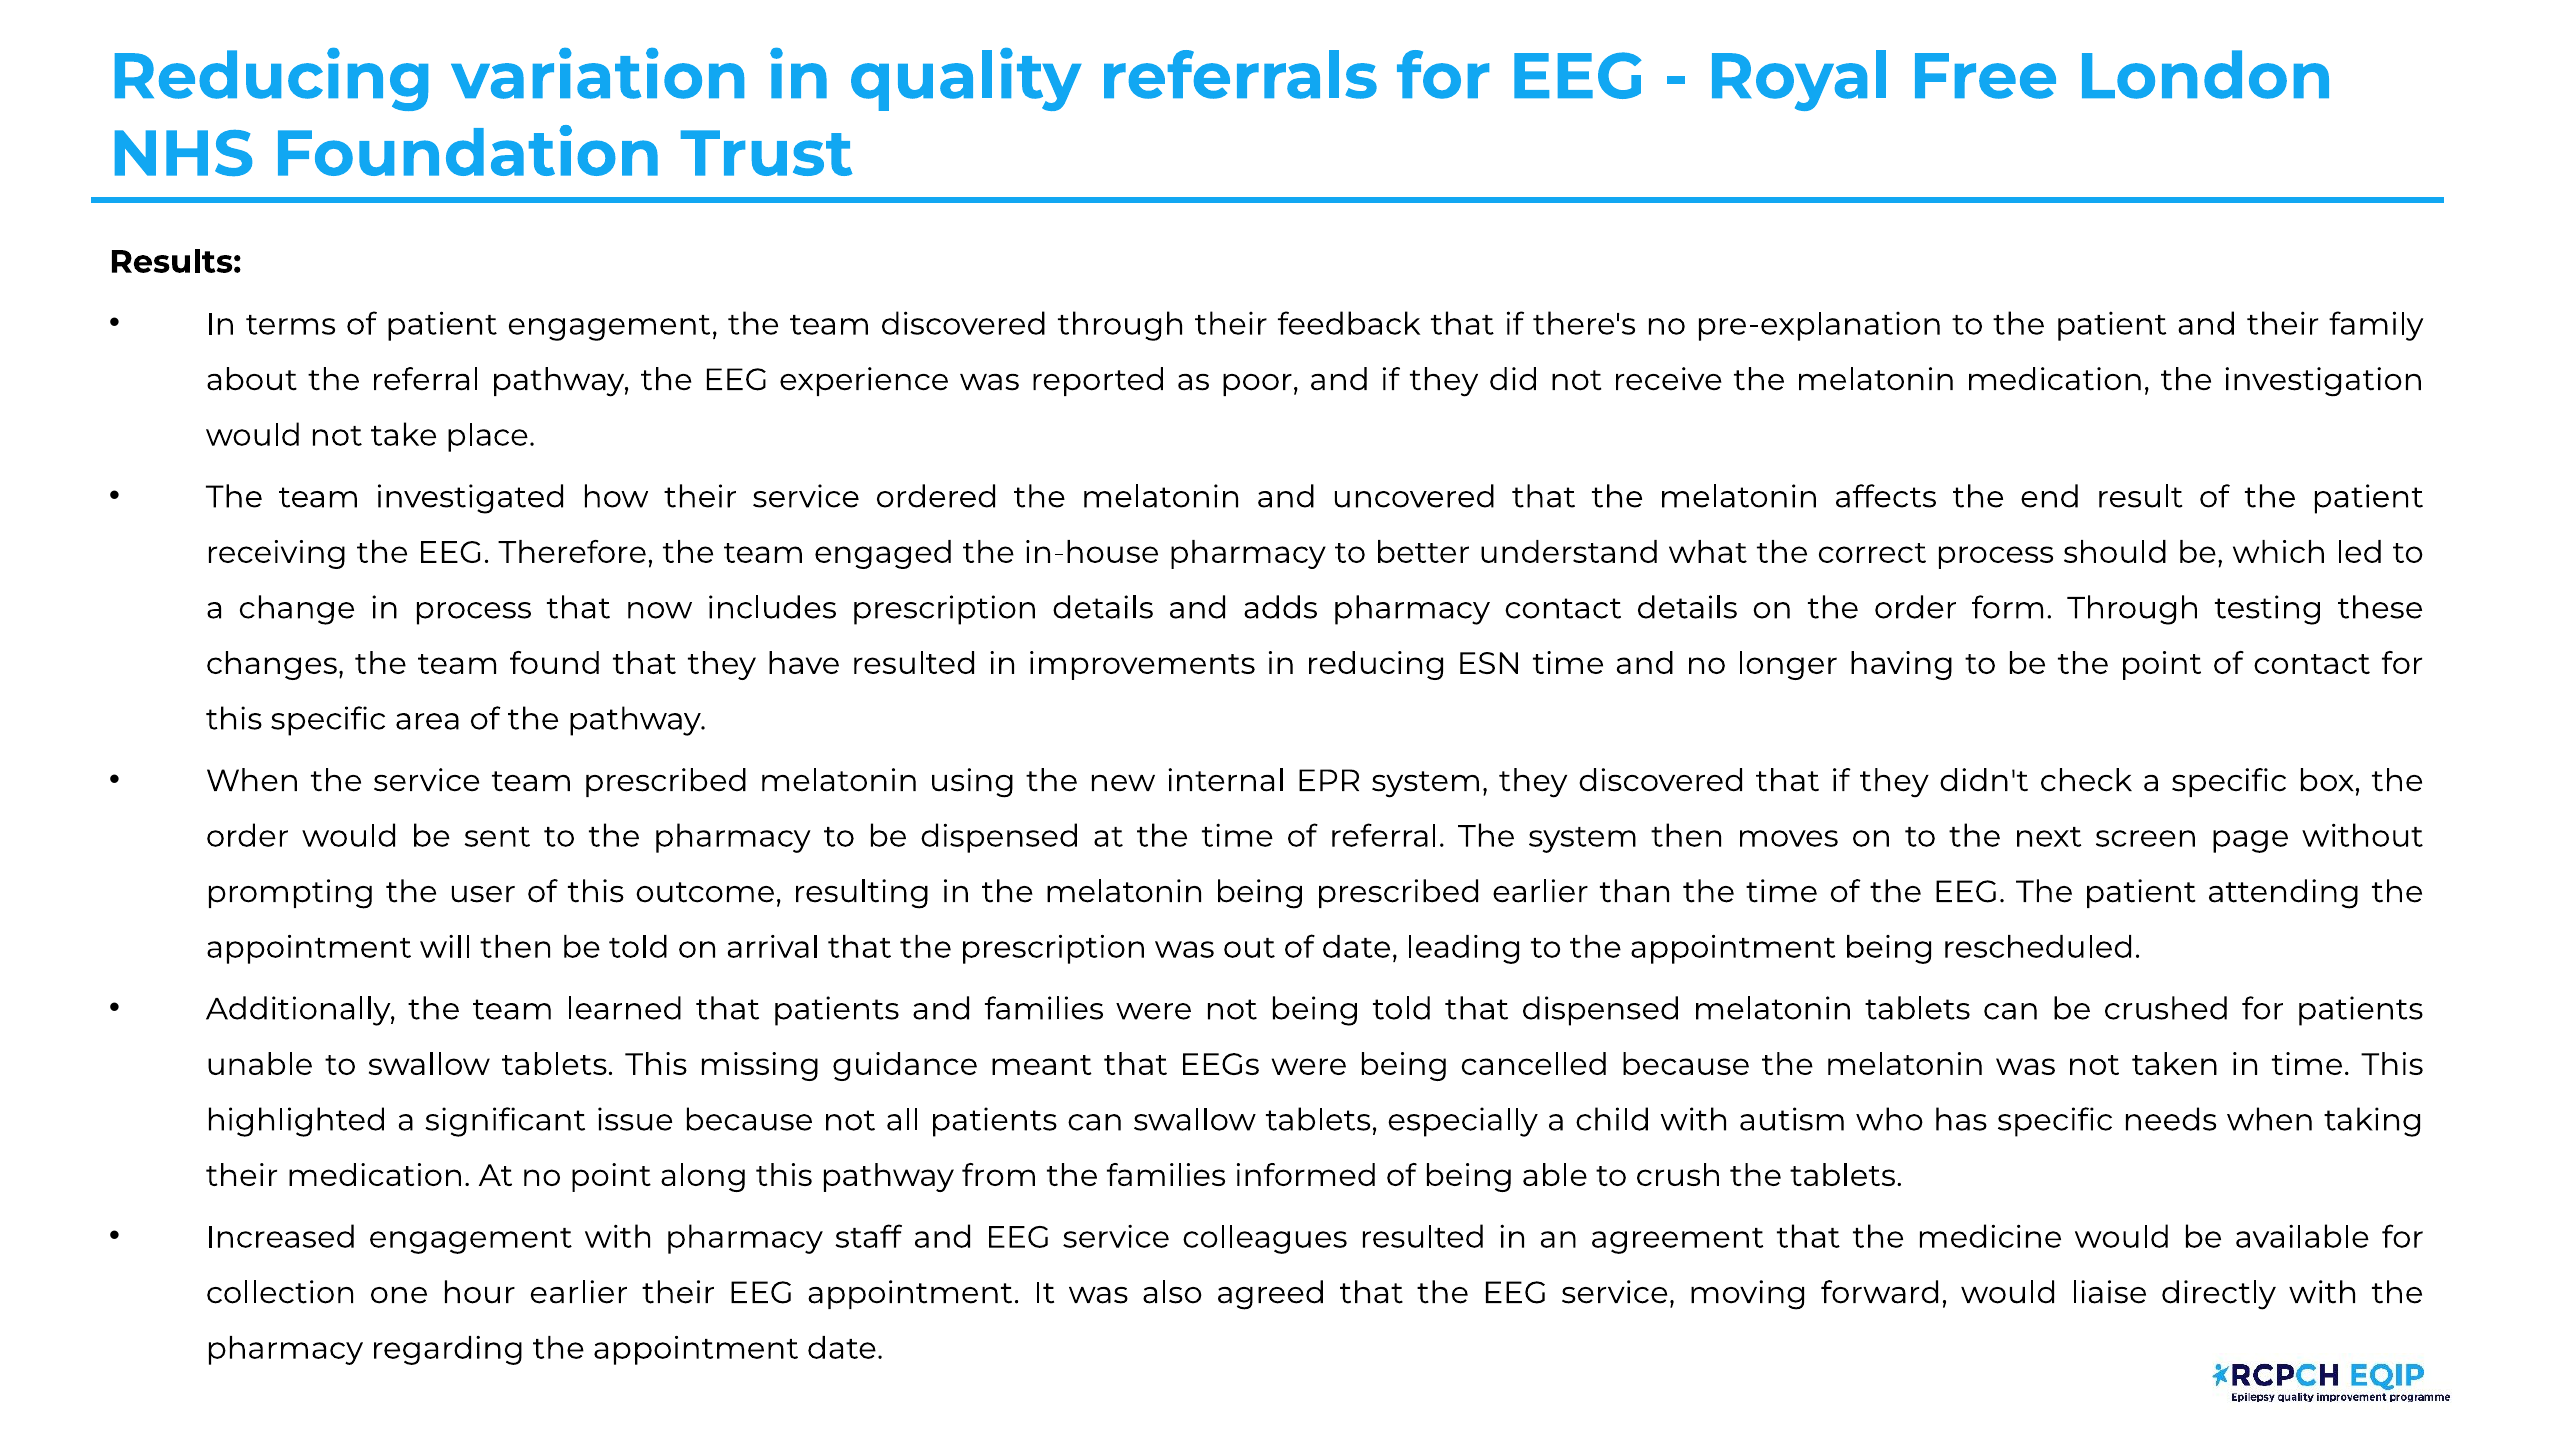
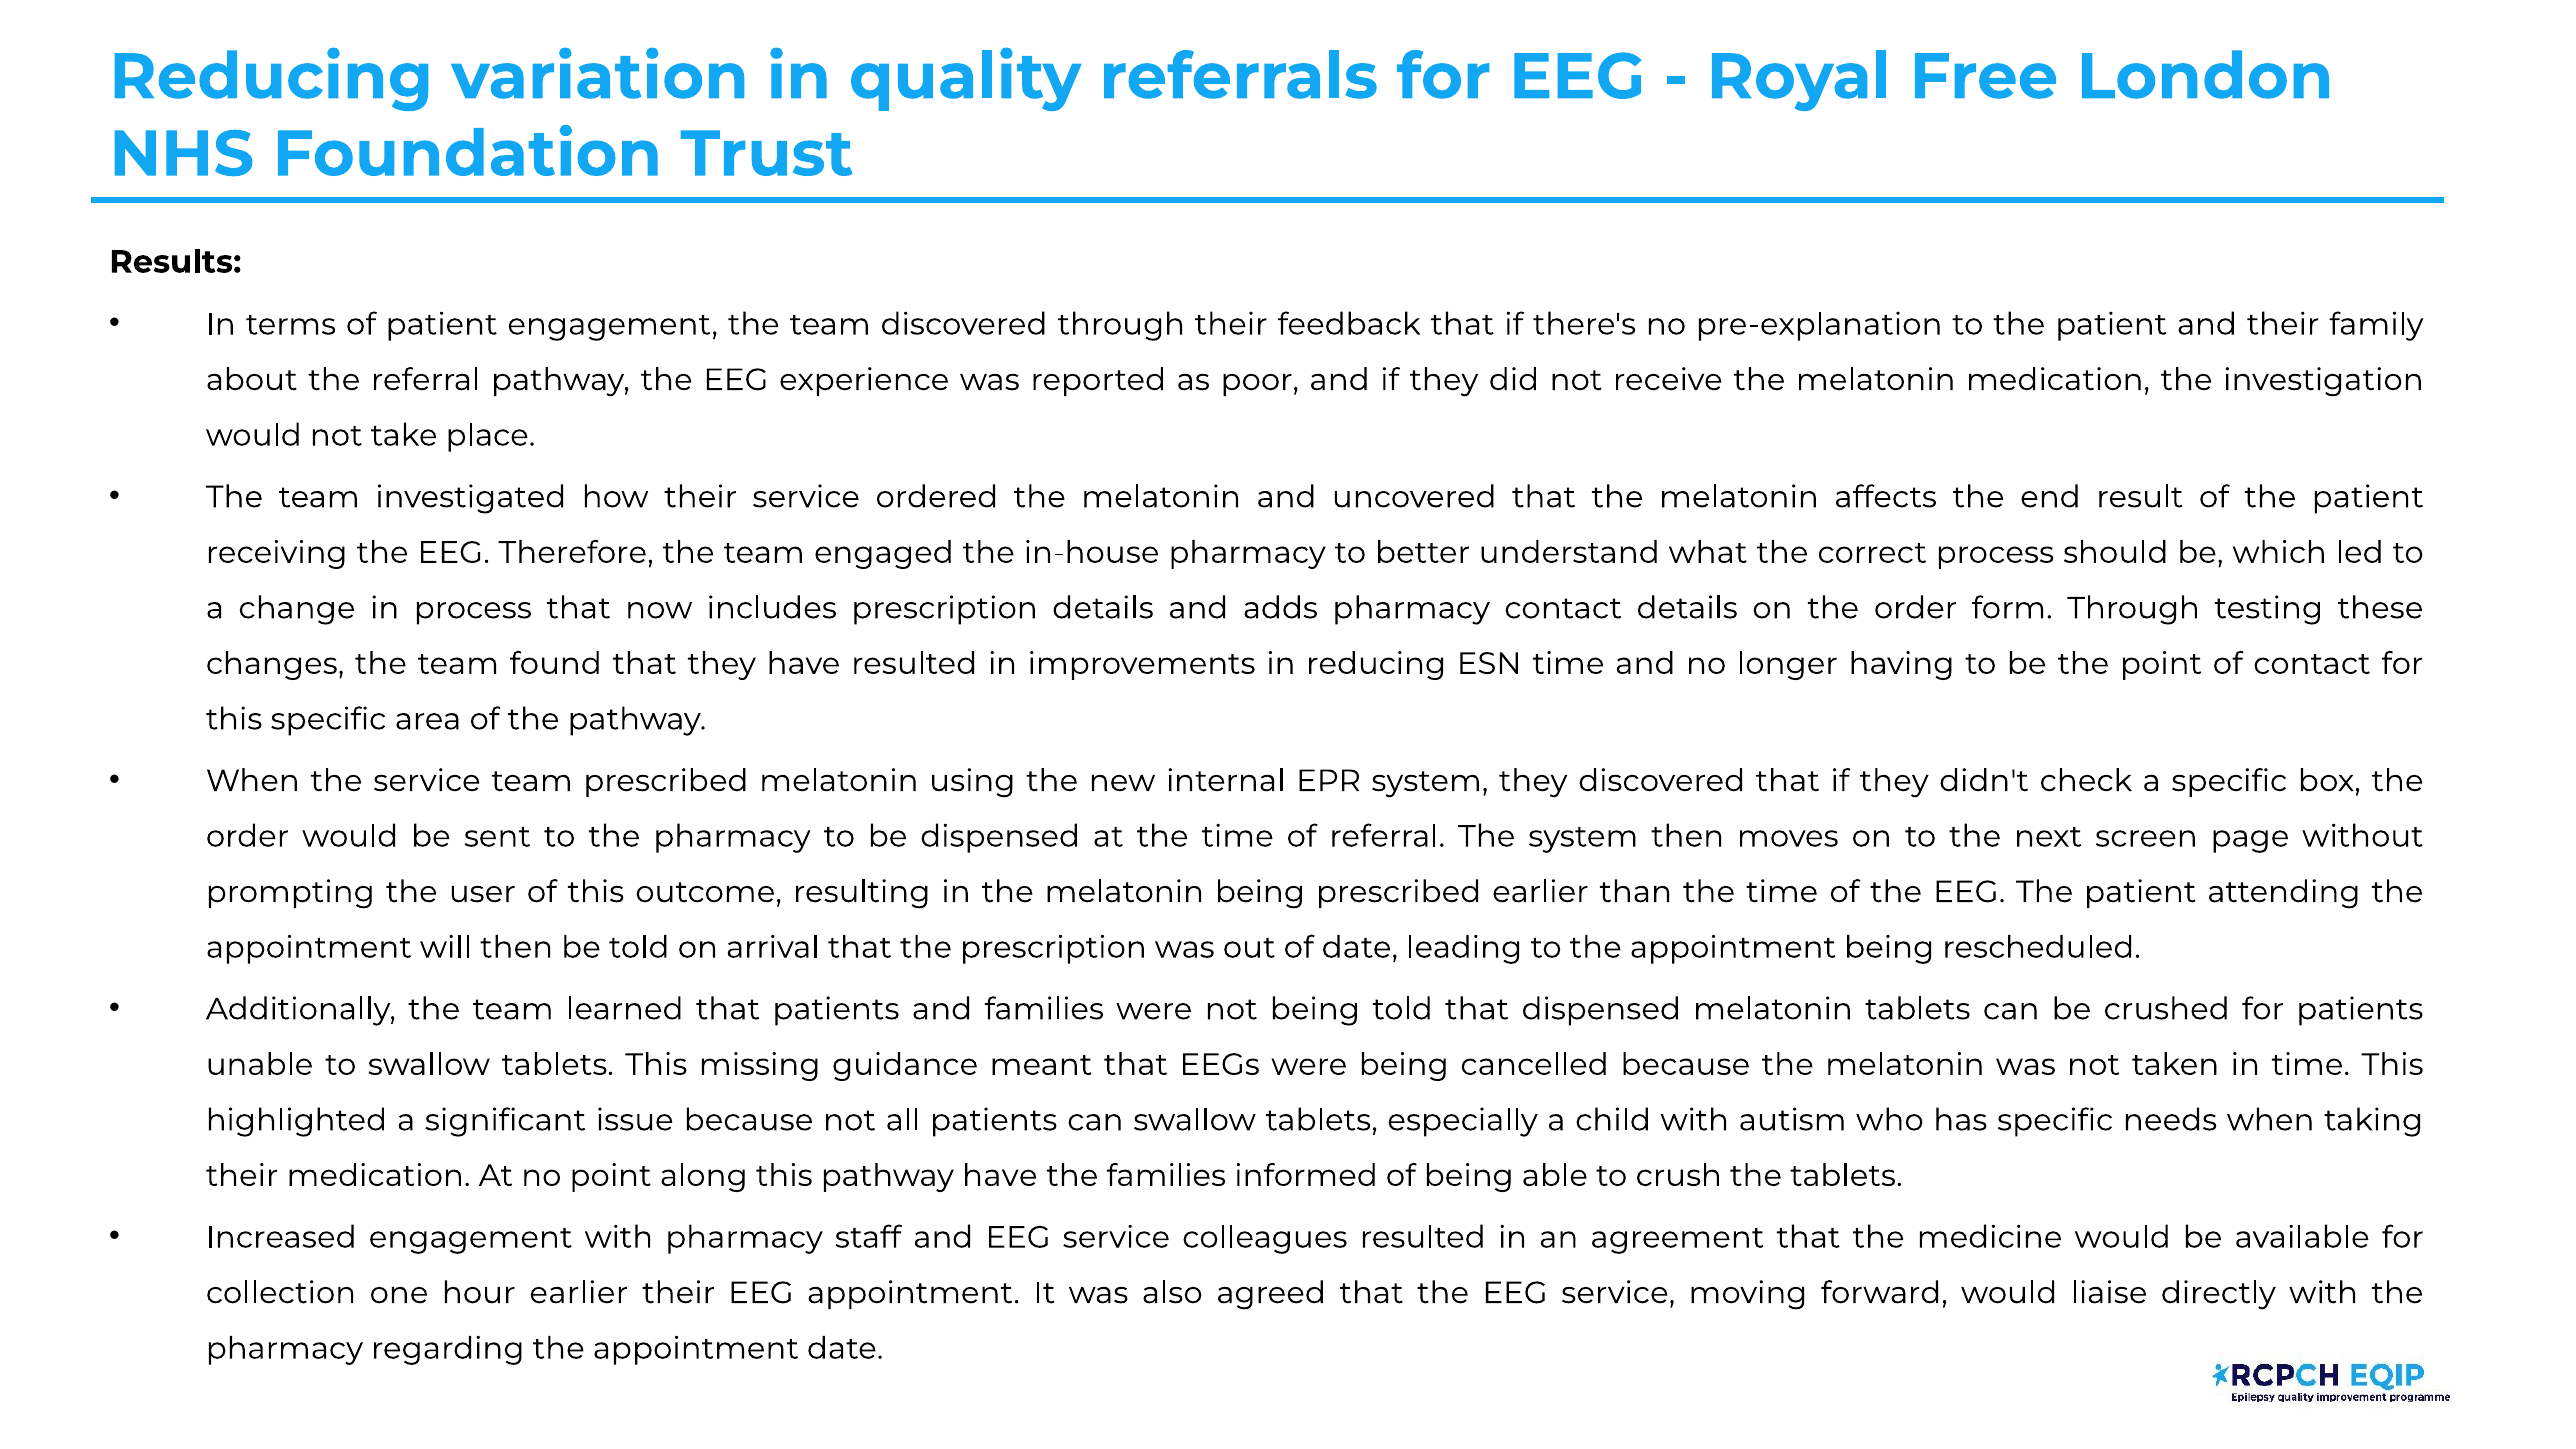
pathway from: from -> have
